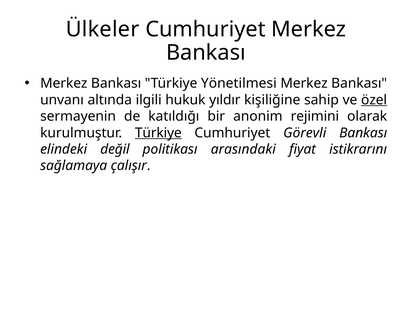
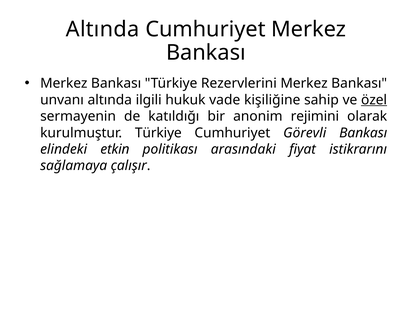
Ülkeler at (103, 29): Ülkeler -> Altında
Yönetilmesi: Yönetilmesi -> Rezervlerini
yıldır: yıldır -> vade
Türkiye at (158, 133) underline: present -> none
değil: değil -> etkin
